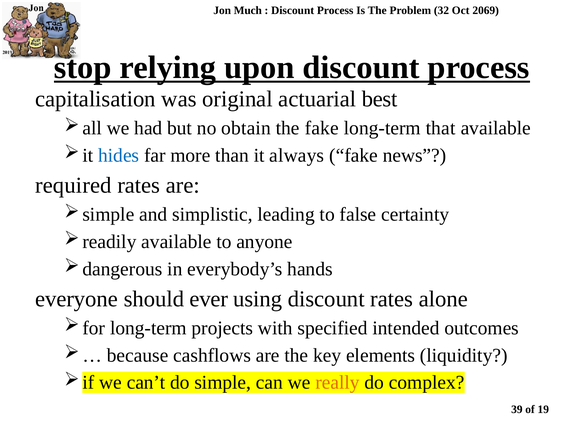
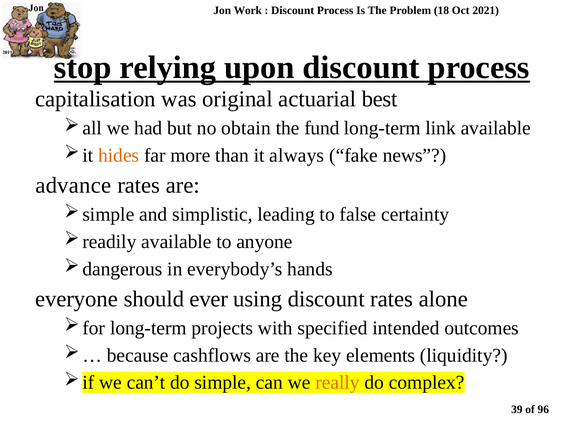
Much: Much -> Work
32: 32 -> 18
2069: 2069 -> 2021
the fake: fake -> fund
that: that -> link
hides colour: blue -> orange
required: required -> advance
19: 19 -> 96
